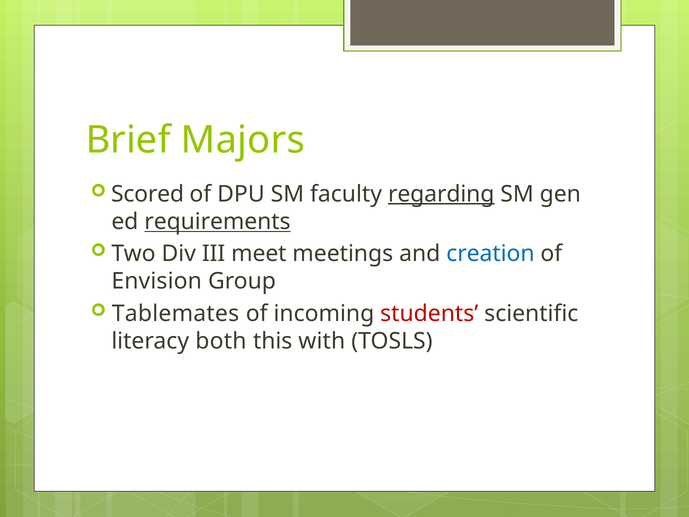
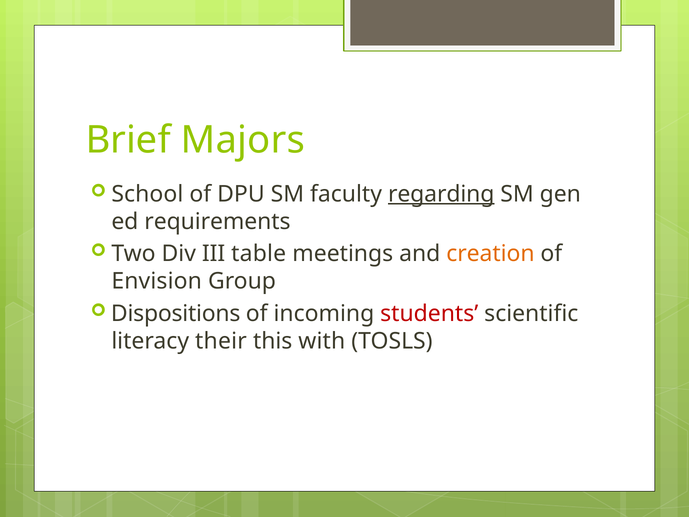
Scored: Scored -> School
requirements underline: present -> none
meet: meet -> table
creation colour: blue -> orange
Tablemates: Tablemates -> Dispositions
both: both -> their
